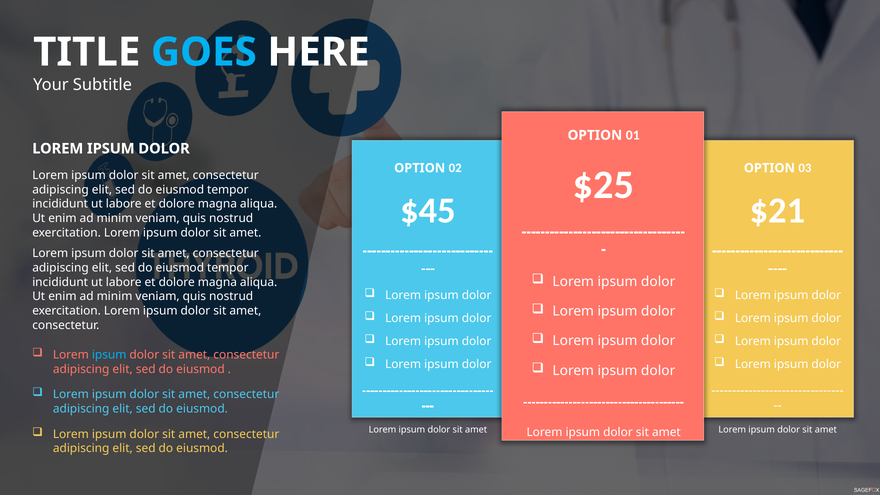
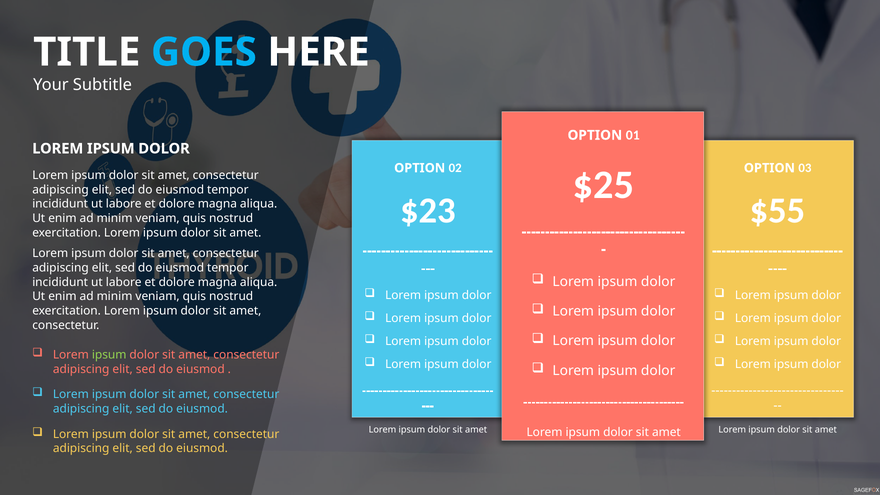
$45: $45 -> $23
$21: $21 -> $55
ipsum at (109, 355) colour: light blue -> light green
